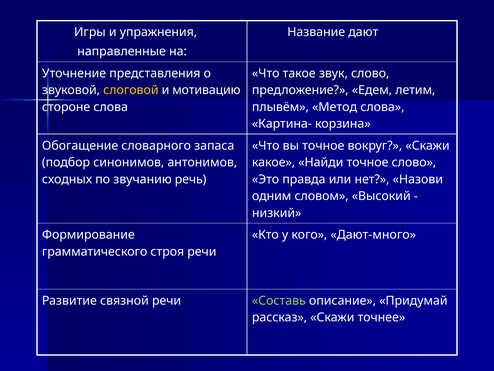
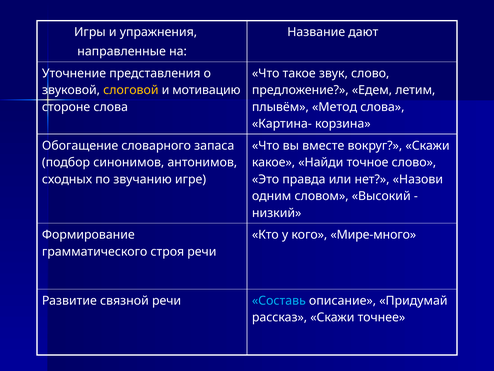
вы точное: точное -> вместе
речь: речь -> игре
Дают-много: Дают-много -> Мире-много
Составь colour: light green -> light blue
